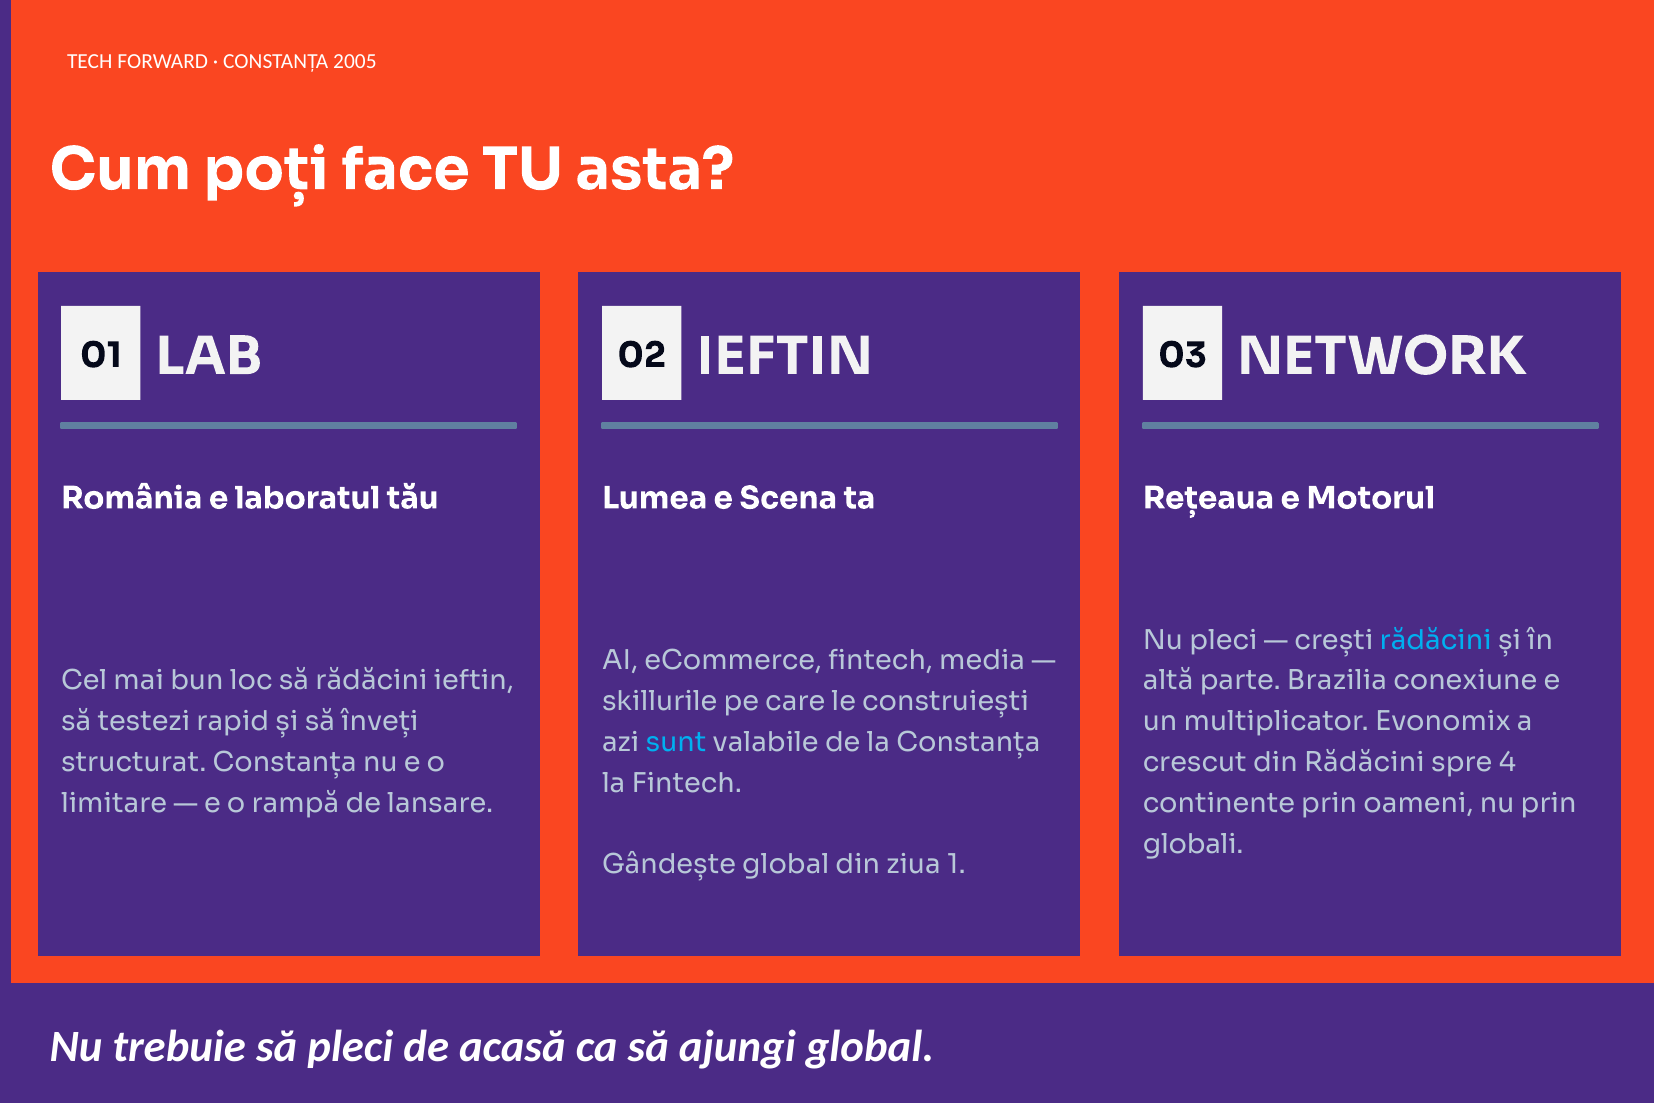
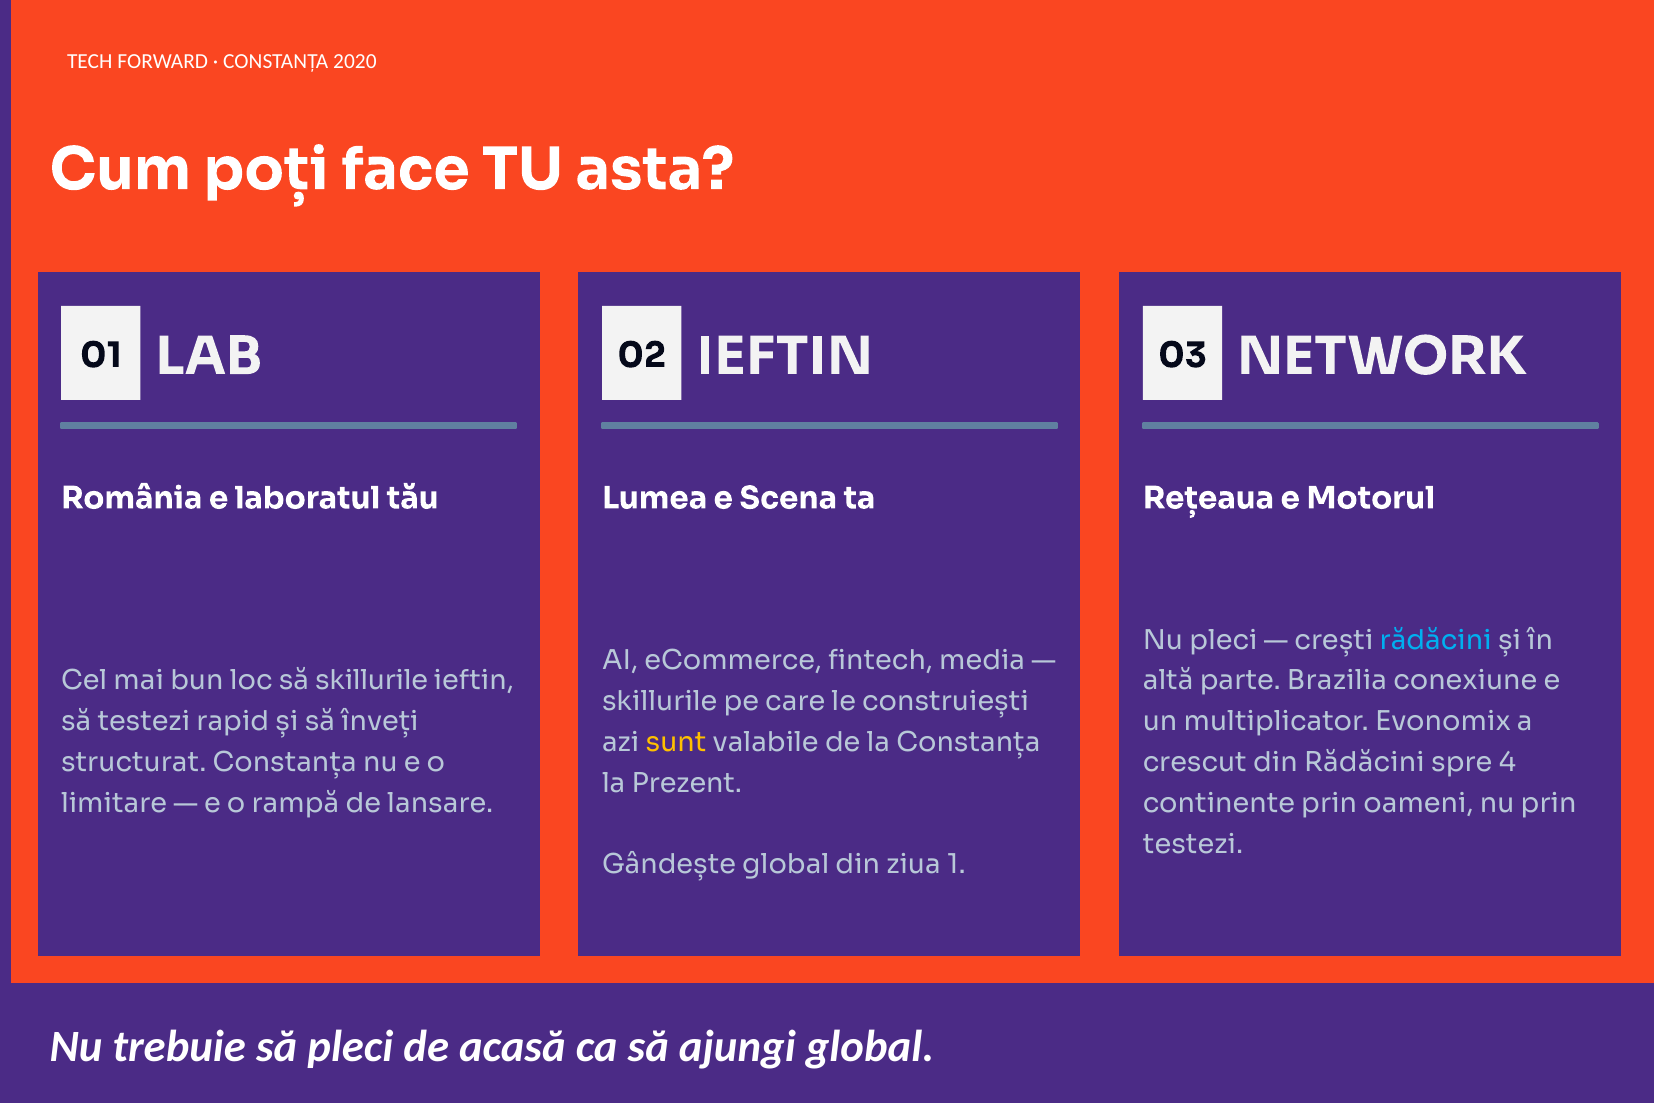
2005: 2005 -> 2020
să rădăcini: rădăcini -> skillurile
sunt colour: light blue -> yellow
la Fintech: Fintech -> Prezent
globali at (1193, 844): globali -> testezi
